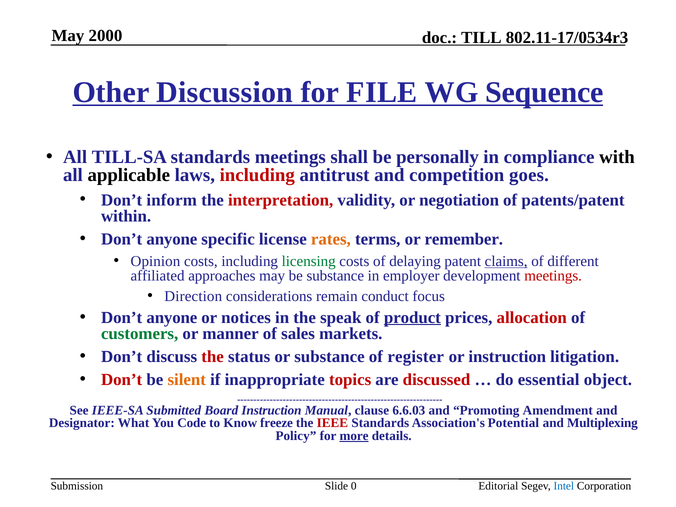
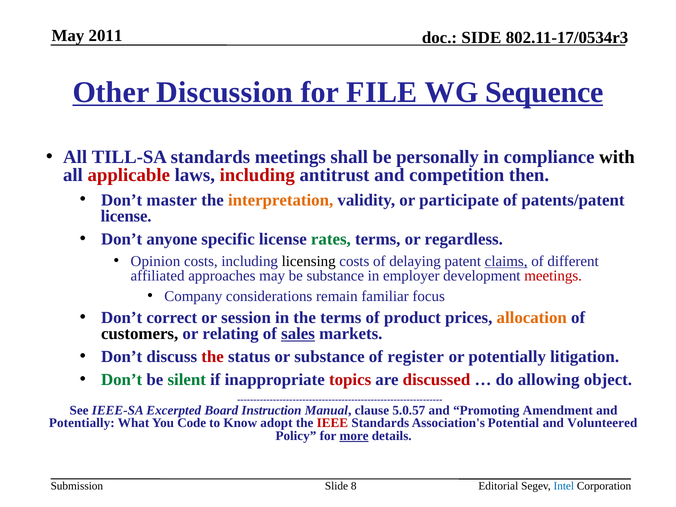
2000: 2000 -> 2011
TILL: TILL -> SIDE
applicable colour: black -> red
goes: goes -> then
inform: inform -> master
interpretation colour: red -> orange
negotiation: negotiation -> participate
within at (126, 216): within -> license
rates colour: orange -> green
remember: remember -> regardless
licensing colour: green -> black
Direction: Direction -> Company
conduct: conduct -> familiar
anyone at (172, 317): anyone -> correct
notices: notices -> session
the speak: speak -> terms
product underline: present -> none
allocation colour: red -> orange
customers colour: green -> black
manner: manner -> relating
sales underline: none -> present
or instruction: instruction -> potentially
Don’t at (122, 380) colour: red -> green
silent colour: orange -> green
essential: essential -> allowing
Submitted: Submitted -> Excerpted
6.6.03: 6.6.03 -> 5.0.57
Designator at (82, 423): Designator -> Potentially
freeze: freeze -> adopt
Multiplexing: Multiplexing -> Volunteered
0: 0 -> 8
